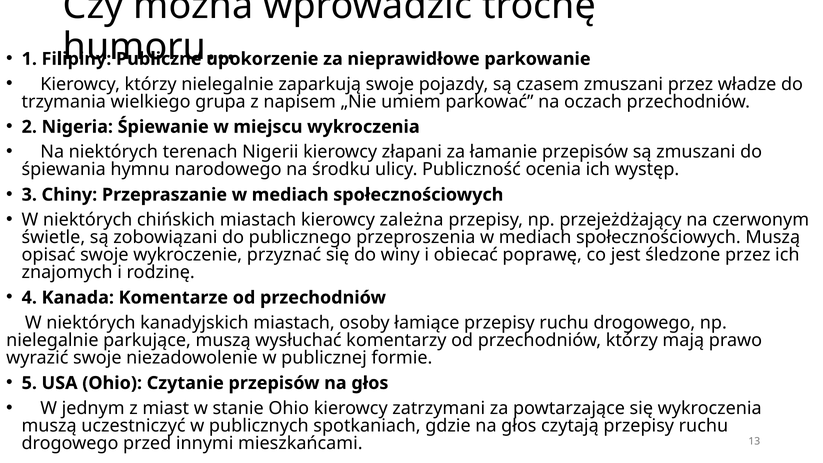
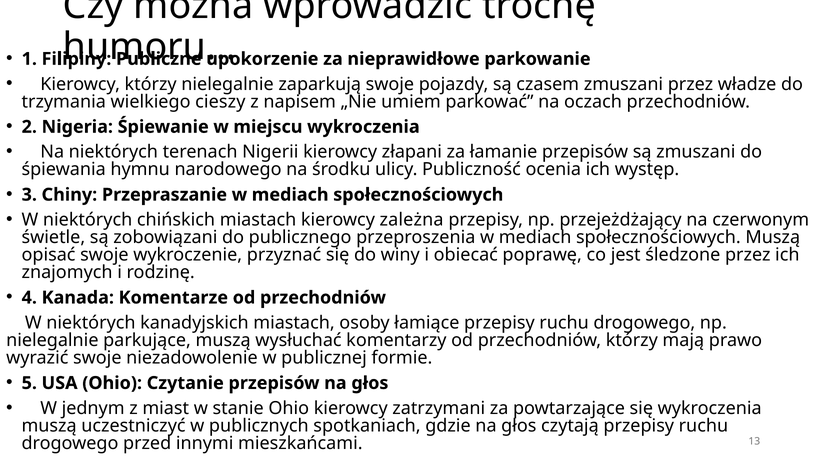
grupa: grupa -> cieszy
